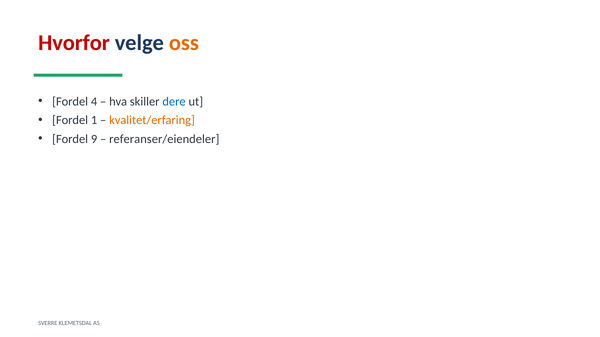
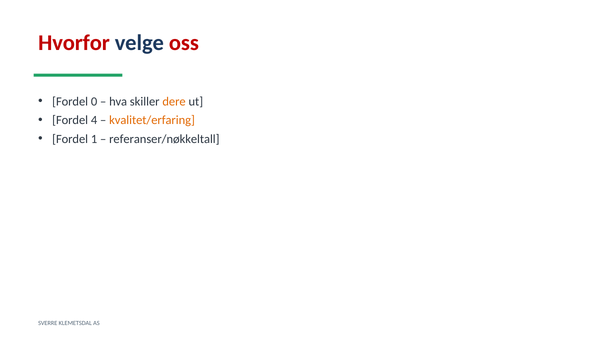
oss colour: orange -> red
4: 4 -> 0
dere colour: blue -> orange
1: 1 -> 4
9: 9 -> 1
referanser/eiendeler: referanser/eiendeler -> referanser/nøkkeltall
